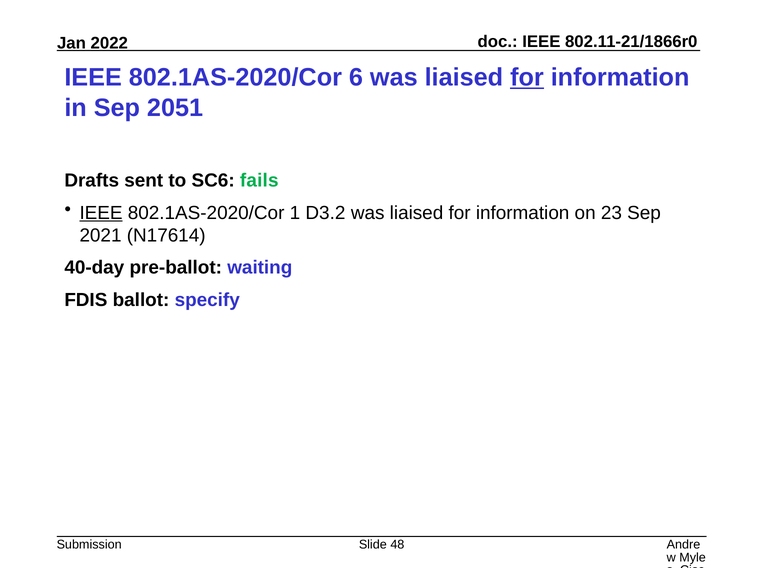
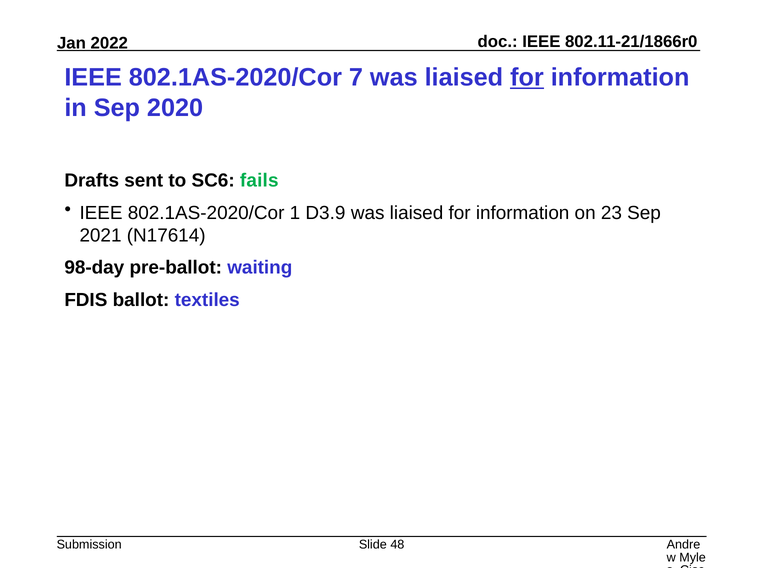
6: 6 -> 7
2051: 2051 -> 2020
IEEE at (101, 213) underline: present -> none
D3.2: D3.2 -> D3.9
40-day: 40-day -> 98-day
specify: specify -> textiles
